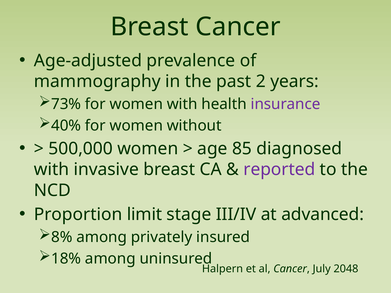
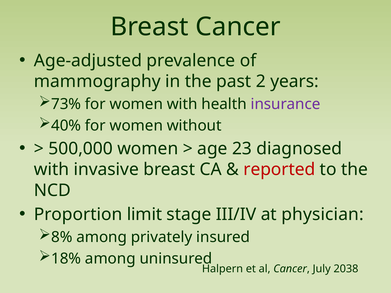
85: 85 -> 23
reported colour: purple -> red
advanced: advanced -> physician
2048: 2048 -> 2038
